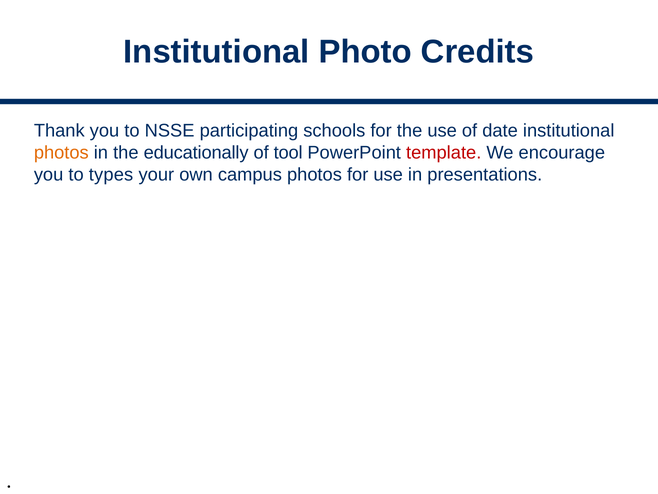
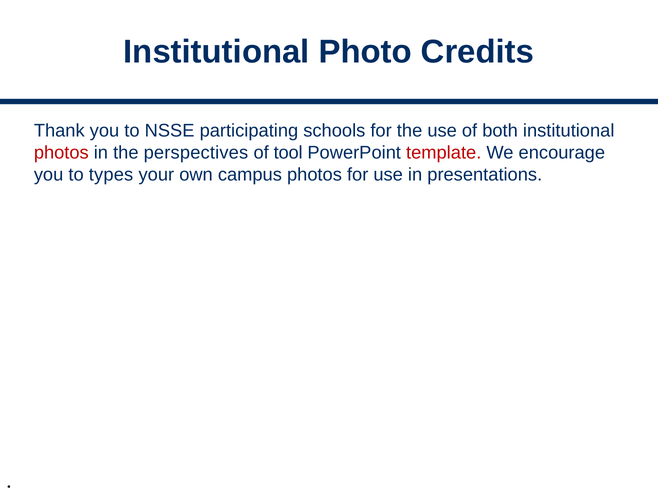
date: date -> both
photos at (61, 153) colour: orange -> red
educationally: educationally -> perspectives
